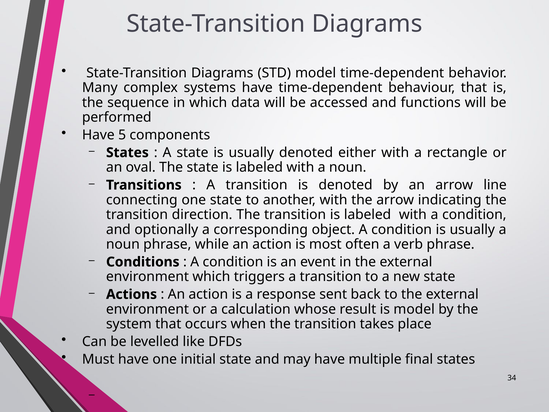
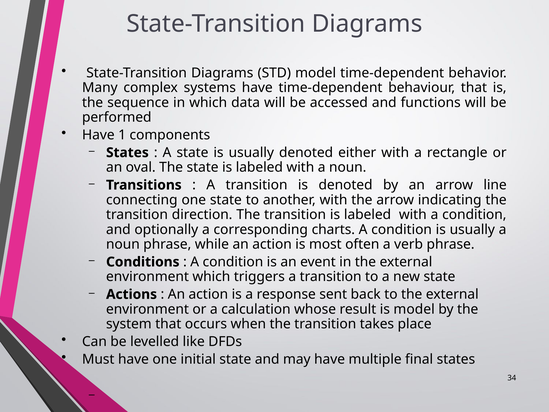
5: 5 -> 1
object: object -> charts
